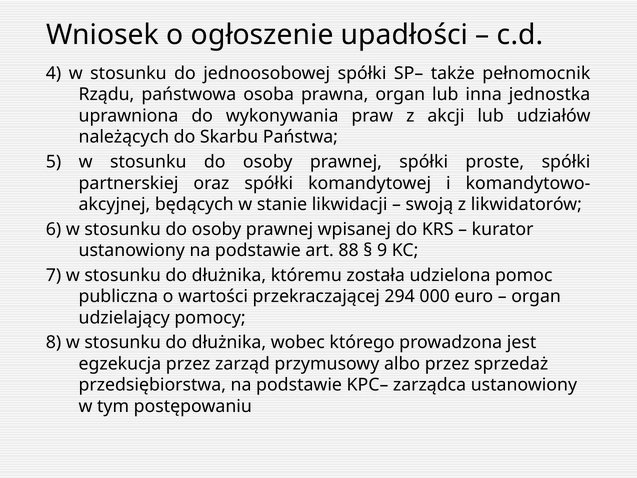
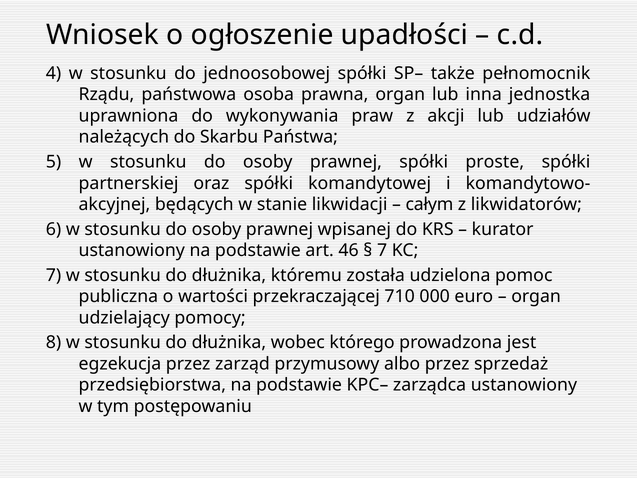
swoją: swoją -> całym
88: 88 -> 46
9 at (382, 250): 9 -> 7
294: 294 -> 710
